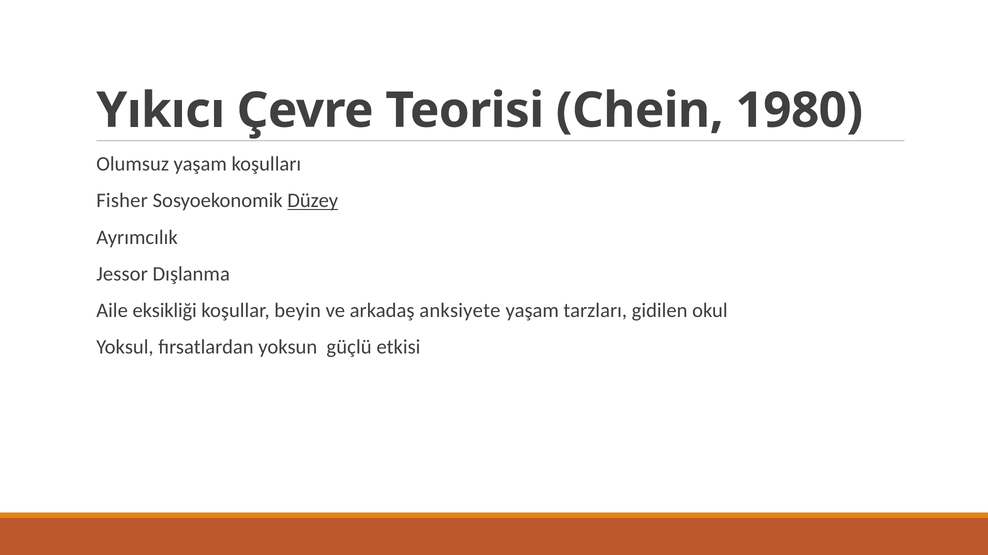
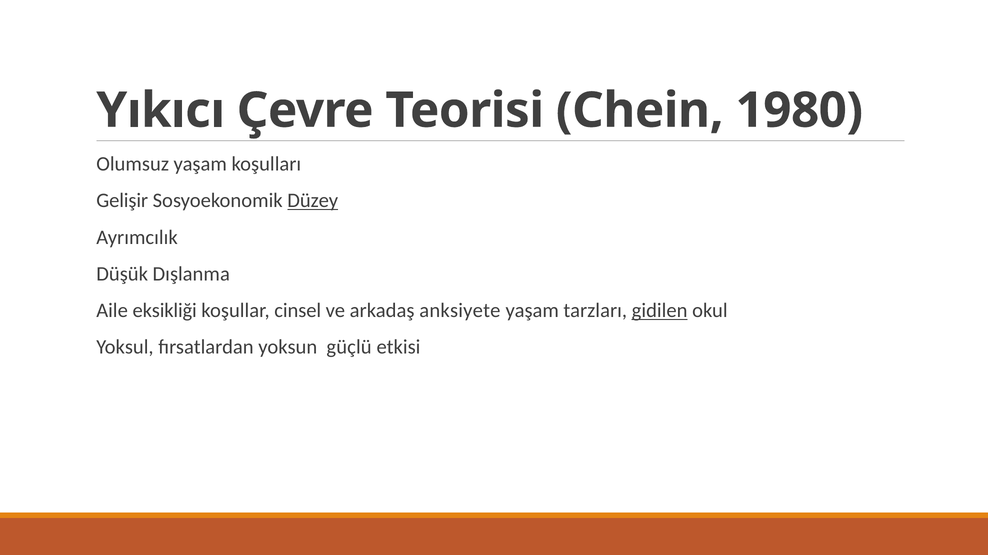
Fisher: Fisher -> Gelişir
Jessor: Jessor -> Düşük
beyin: beyin -> cinsel
gidilen underline: none -> present
